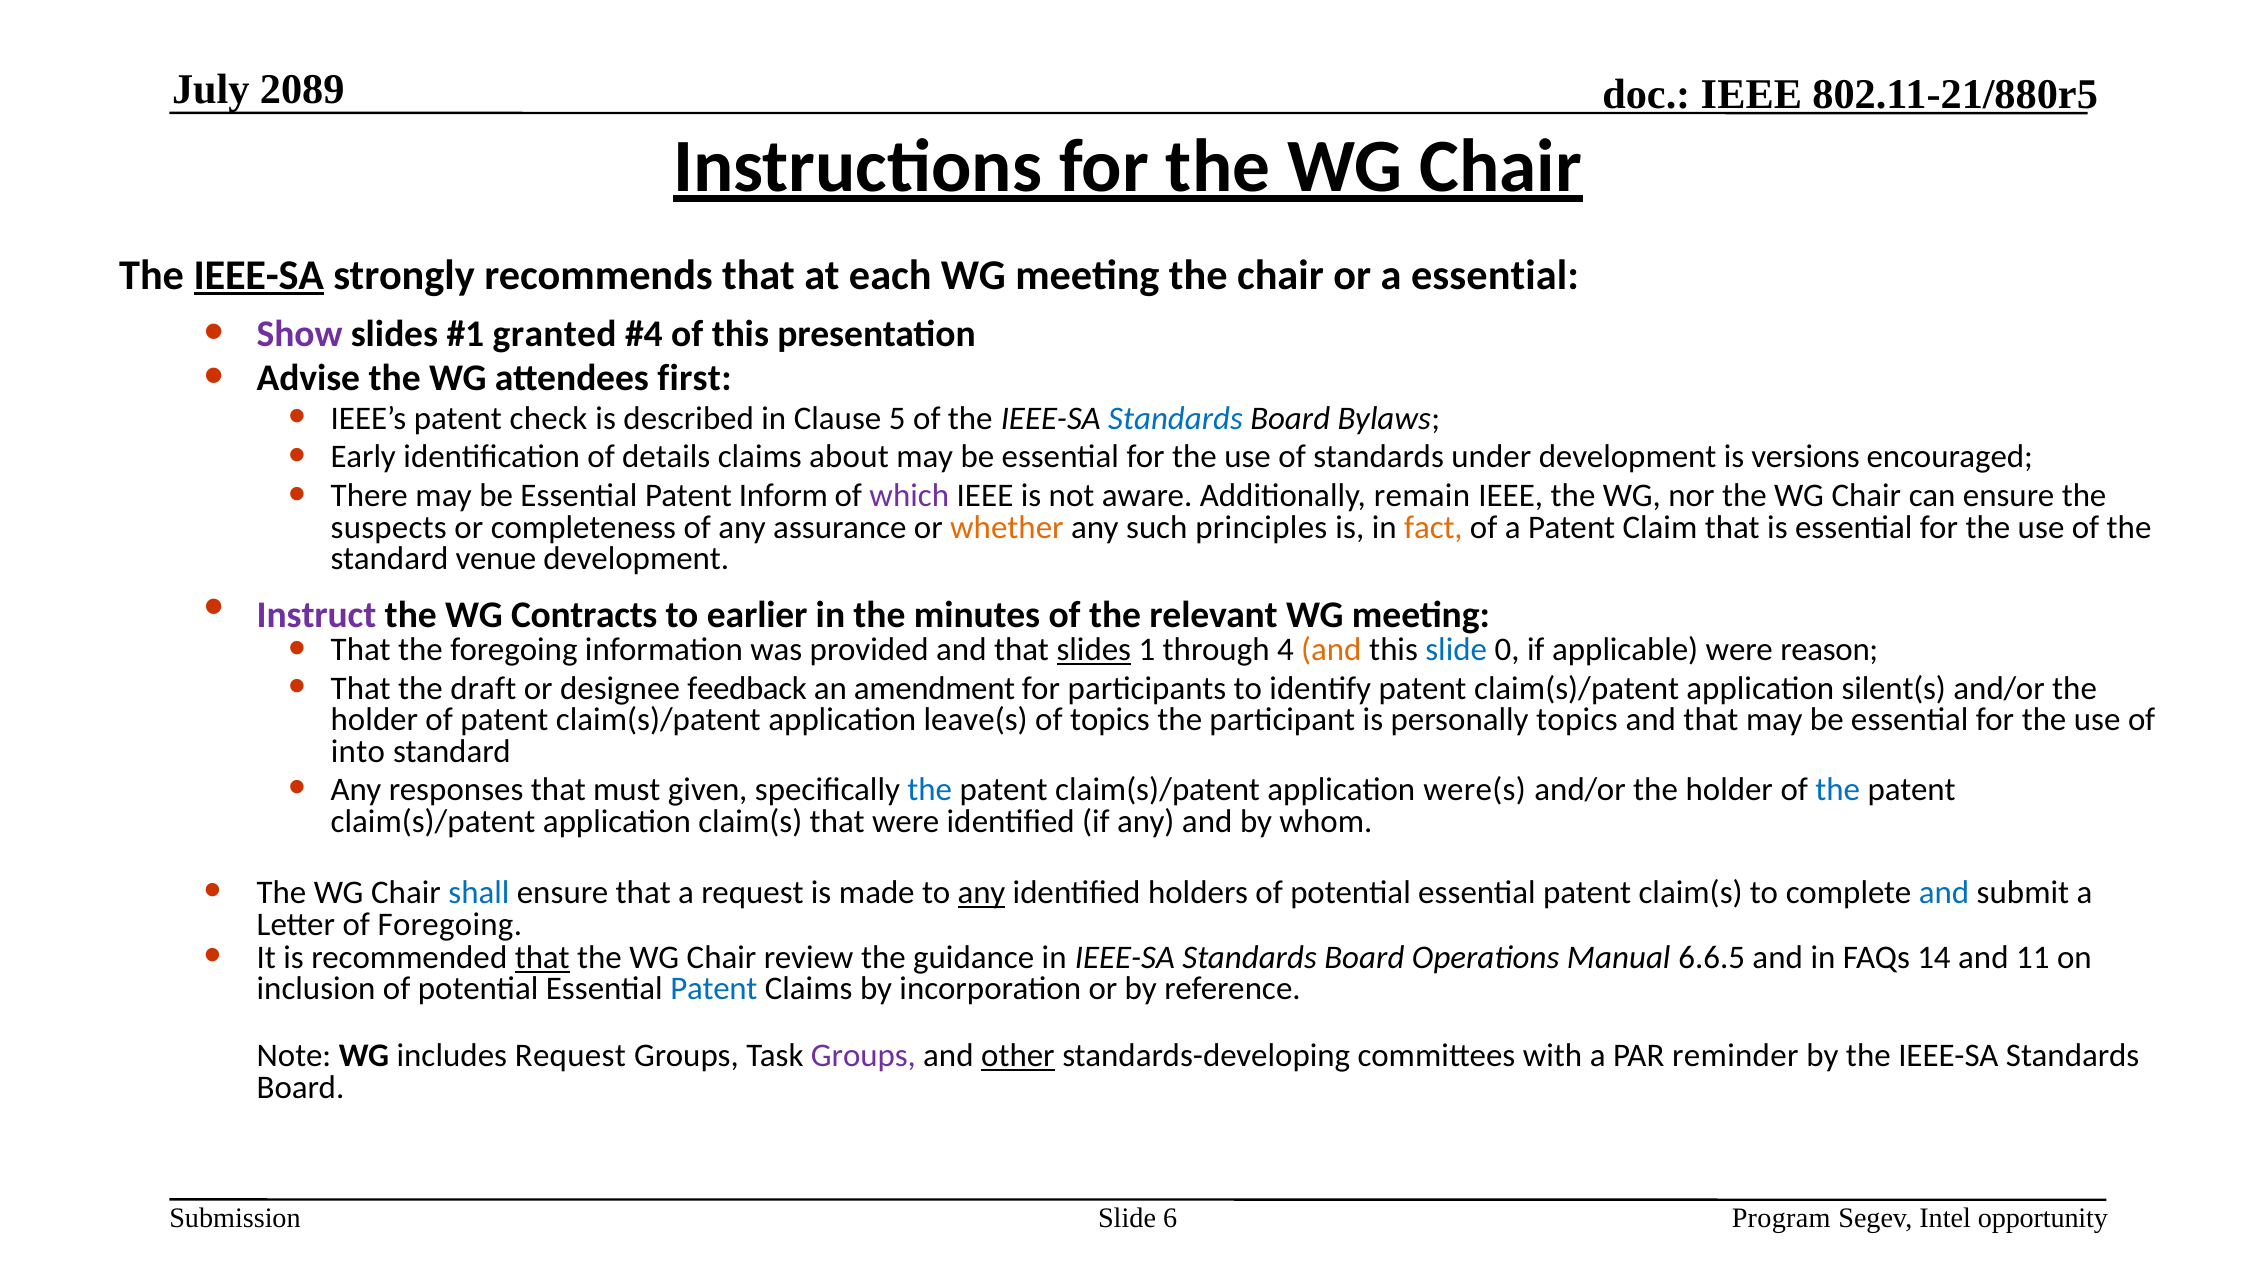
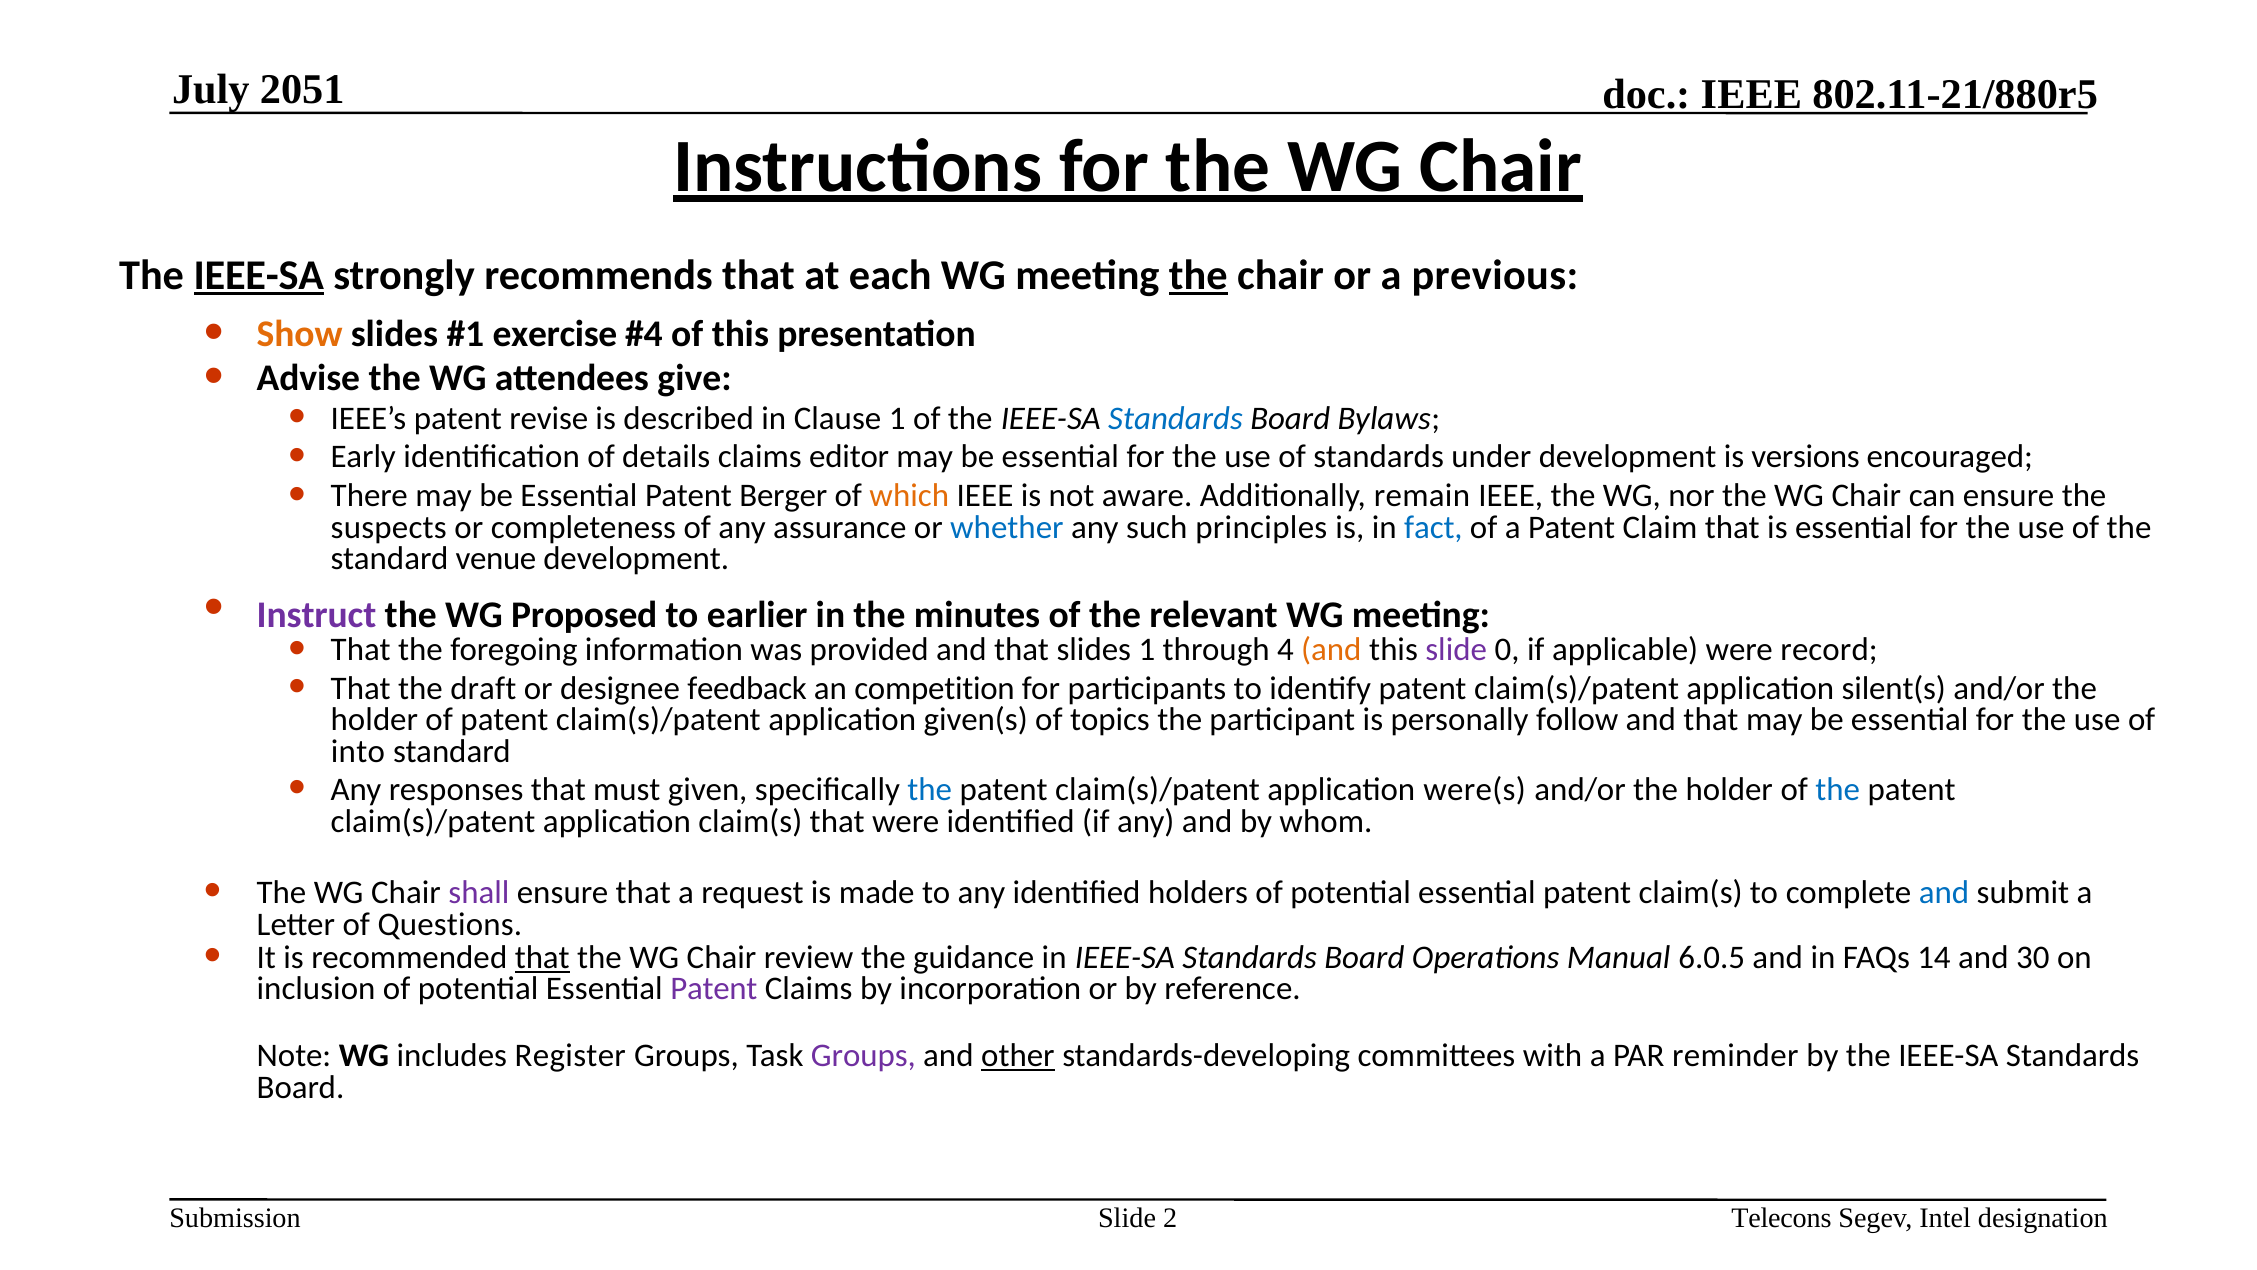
2089: 2089 -> 2051
the at (1198, 275) underline: none -> present
a essential: essential -> previous
Show colour: purple -> orange
granted: granted -> exercise
first: first -> give
check: check -> revise
Clause 5: 5 -> 1
about: about -> editor
Inform: Inform -> Berger
which colour: purple -> orange
whether colour: orange -> blue
fact colour: orange -> blue
Contracts: Contracts -> Proposed
slides at (1094, 650) underline: present -> none
slide at (1456, 650) colour: blue -> purple
reason: reason -> record
amendment: amendment -> competition
leave(s: leave(s -> given(s
personally topics: topics -> follow
shall colour: blue -> purple
any at (982, 892) underline: present -> none
of Foregoing: Foregoing -> Questions
6.6.5: 6.6.5 -> 6.0.5
11: 11 -> 30
Patent at (714, 989) colour: blue -> purple
includes Request: Request -> Register
6: 6 -> 2
Program: Program -> Telecons
opportunity: opportunity -> designation
